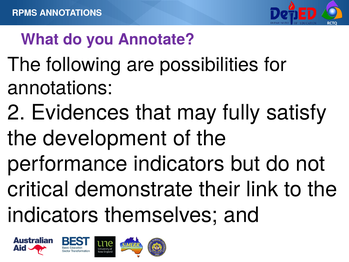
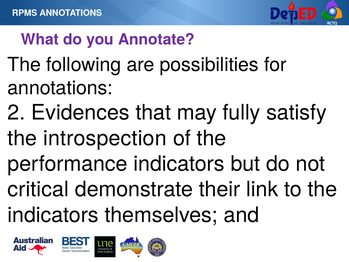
development: development -> introspection
